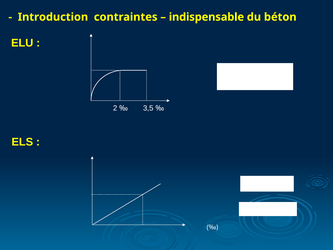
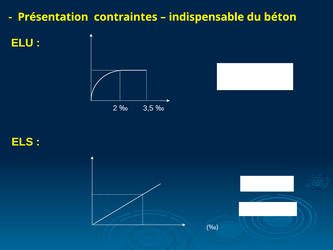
Introduction: Introduction -> Présentation
